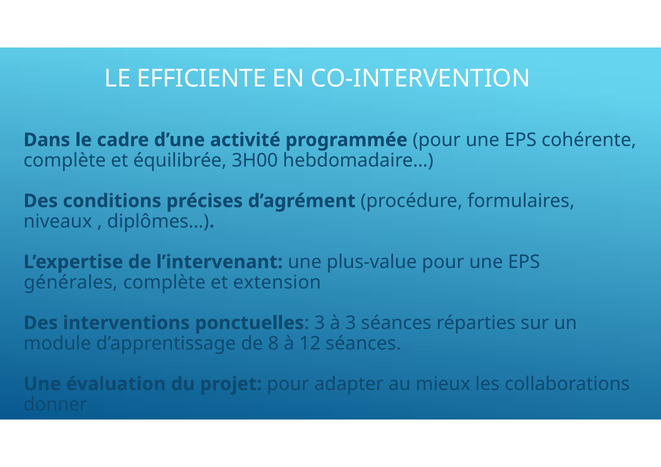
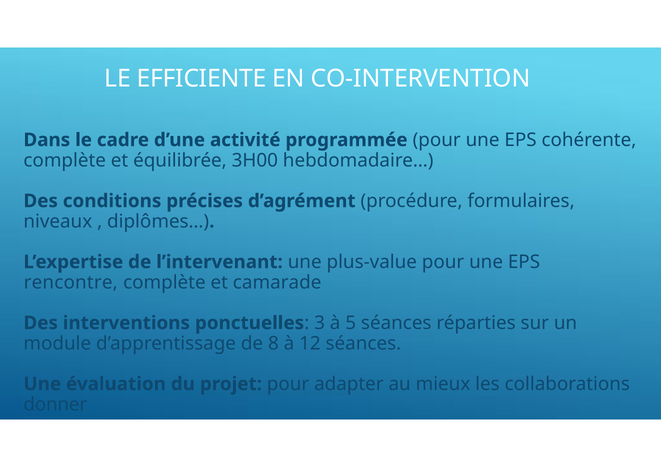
générales: générales -> rencontre
extension: extension -> camarade
à 3: 3 -> 5
